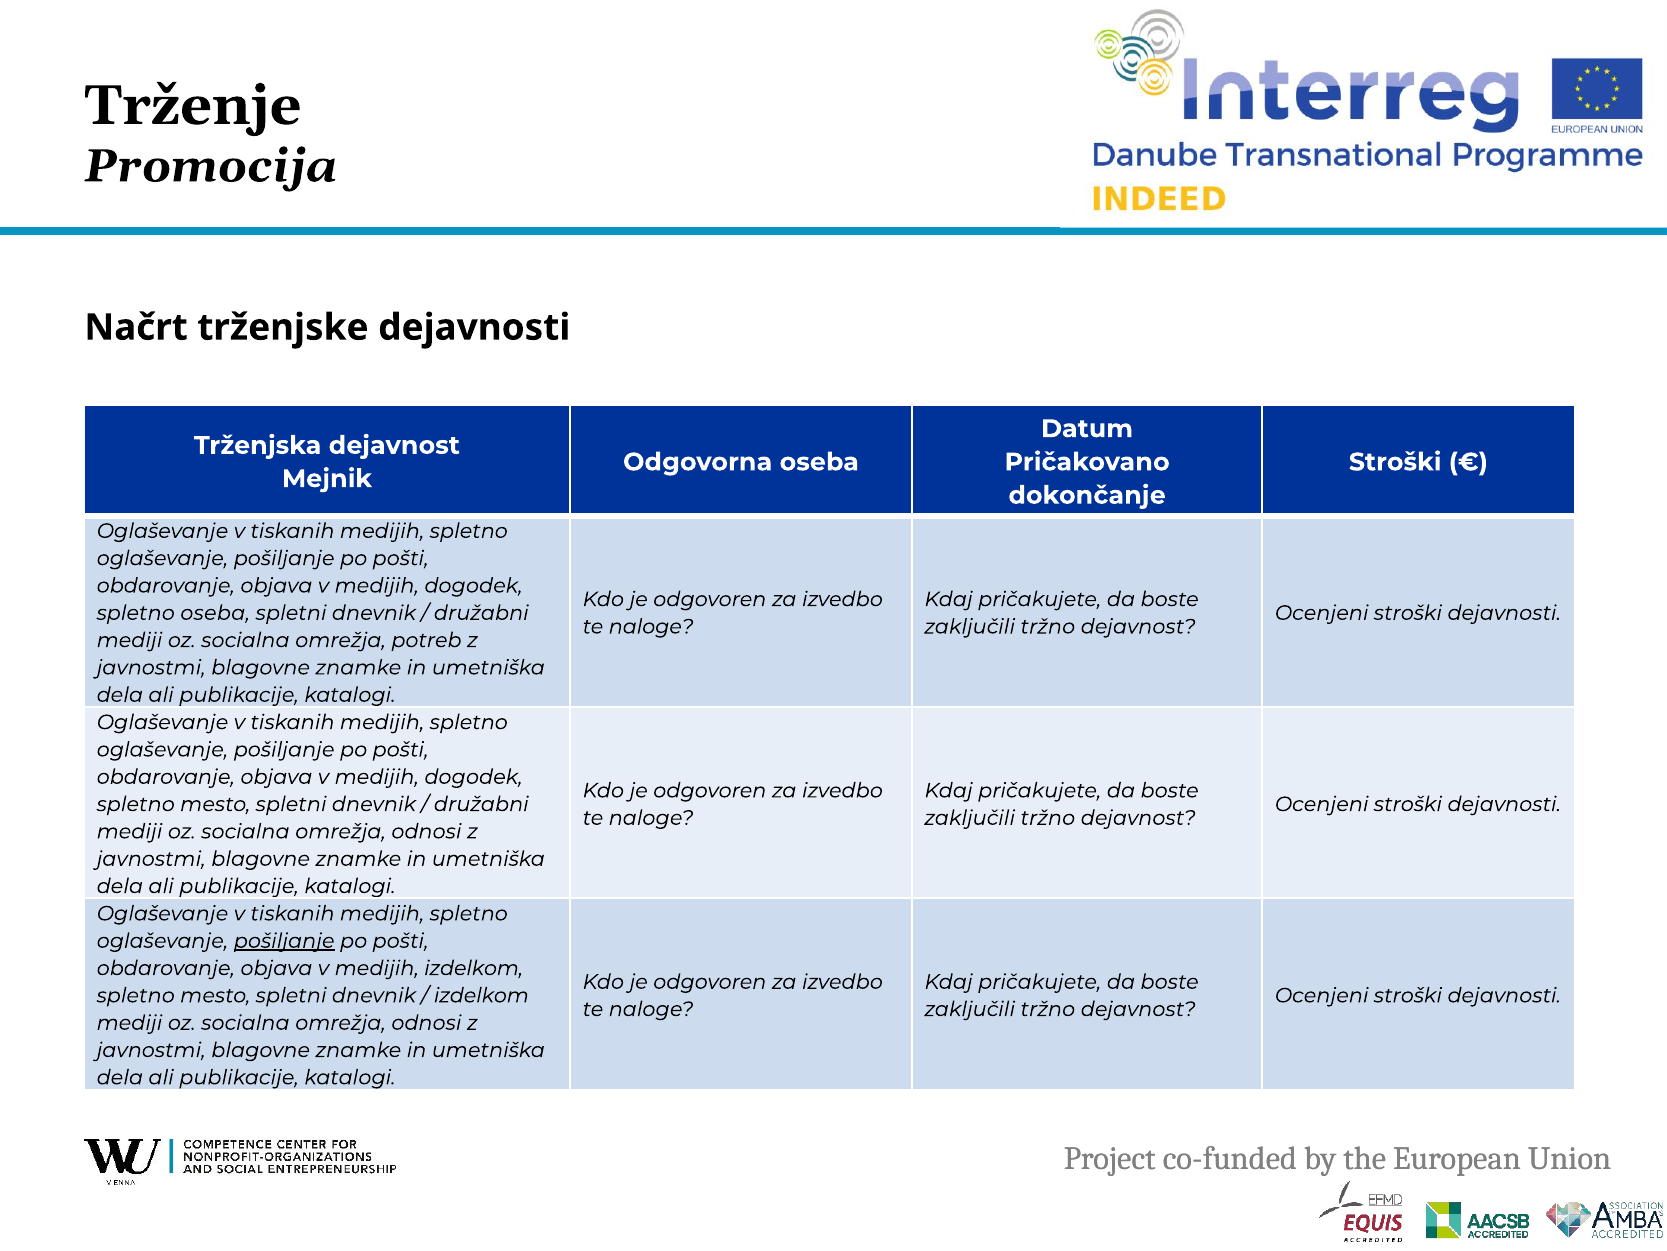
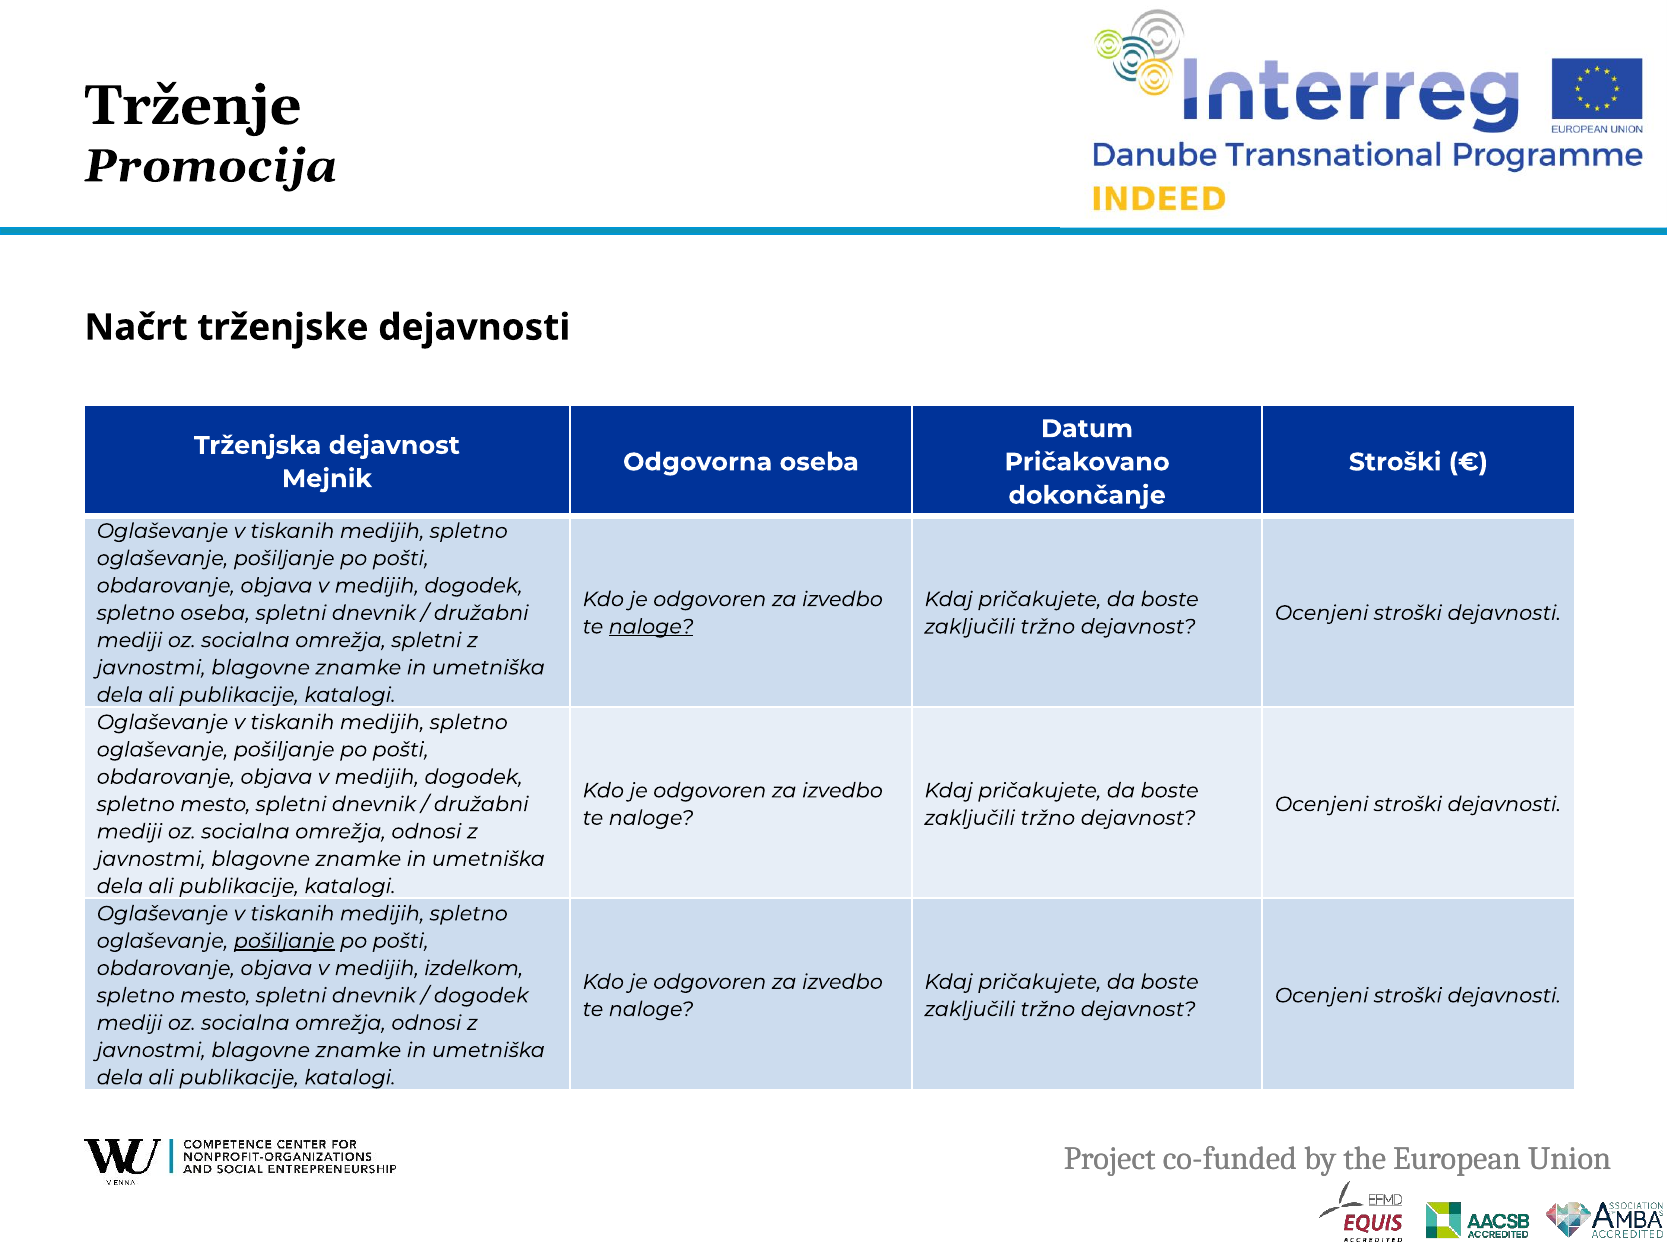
naloge at (651, 626) underline: none -> present
omrežja potreb: potreb -> spletni
izdelkom at (481, 995): izdelkom -> dogodek
